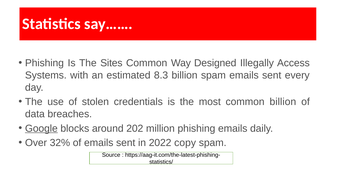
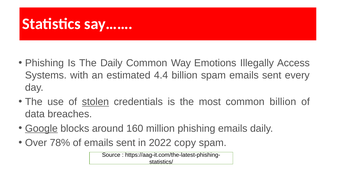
The Sites: Sites -> Daily
Designed: Designed -> Emotions
8.3: 8.3 -> 4.4
stolen underline: none -> present
202: 202 -> 160
32%: 32% -> 78%
